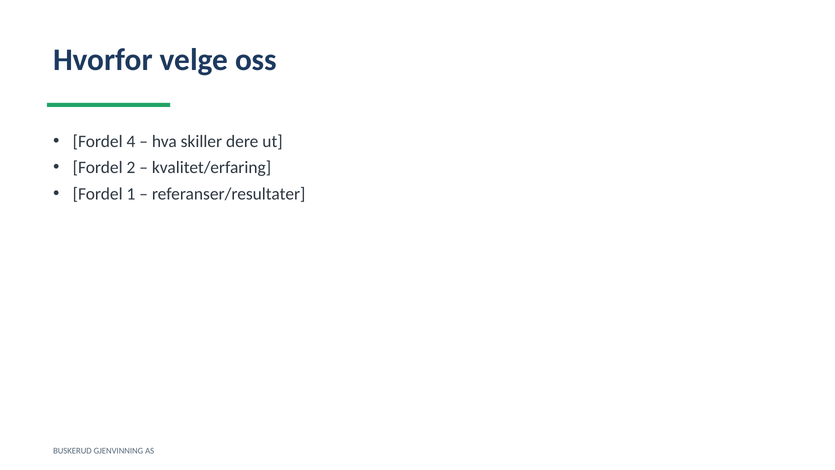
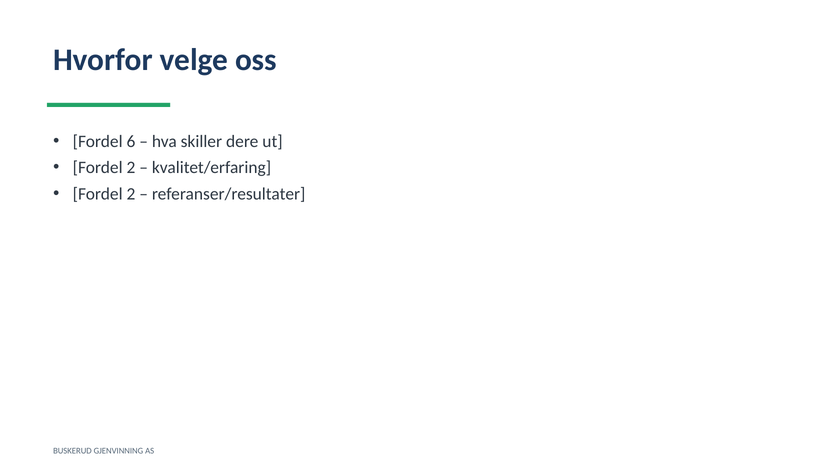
4: 4 -> 6
1 at (131, 194): 1 -> 2
